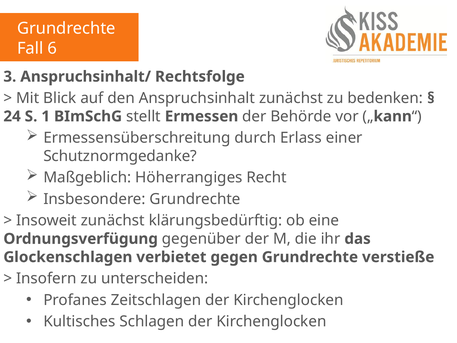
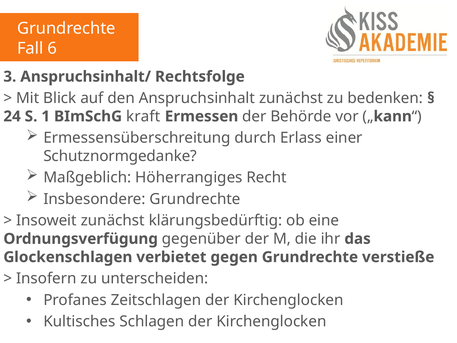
stellt: stellt -> kraft
